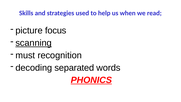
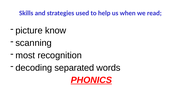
focus: focus -> know
scanning underline: present -> none
must: must -> most
